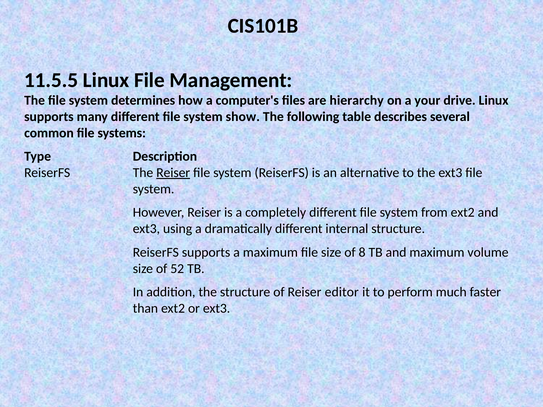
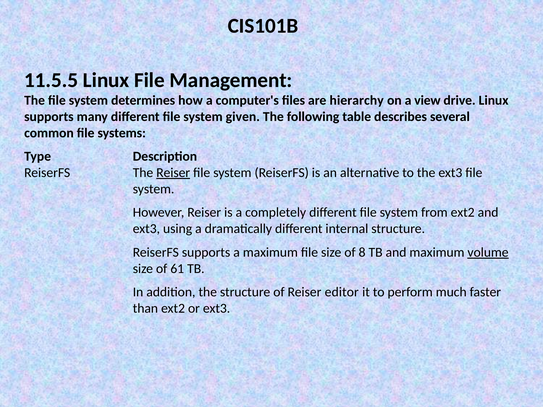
your: your -> view
show: show -> given
volume underline: none -> present
52: 52 -> 61
